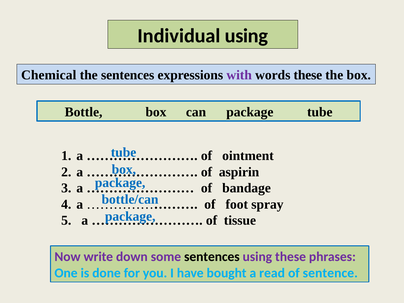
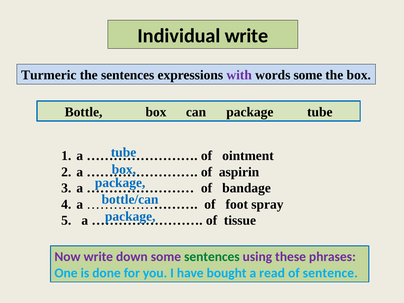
Individual using: using -> write
Chemical: Chemical -> Turmeric
words these: these -> some
sentences at (212, 257) colour: black -> green
